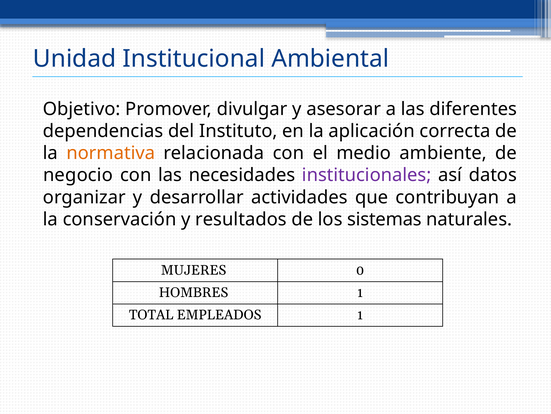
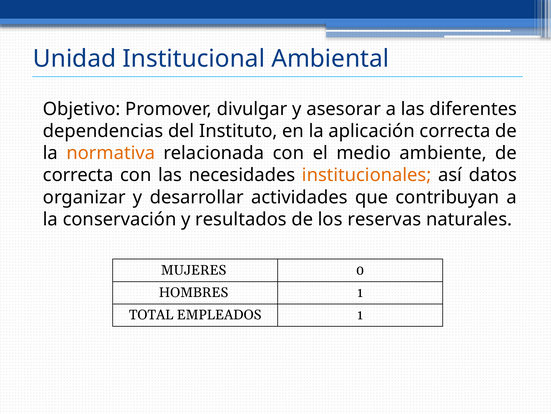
negocio at (78, 175): negocio -> correcta
institucionales colour: purple -> orange
sistemas: sistemas -> reservas
